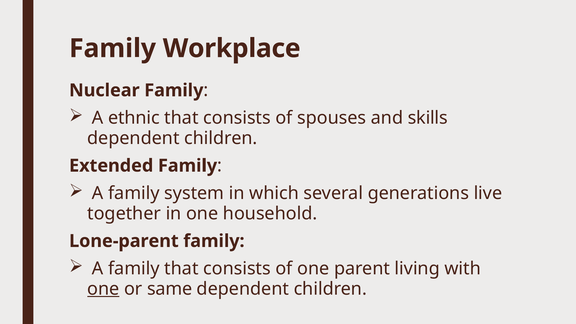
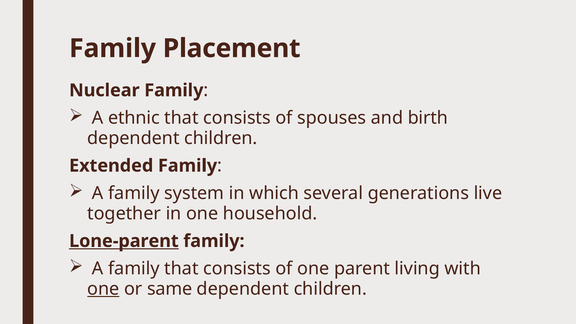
Workplace: Workplace -> Placement
skills: skills -> birth
Lone-parent underline: none -> present
